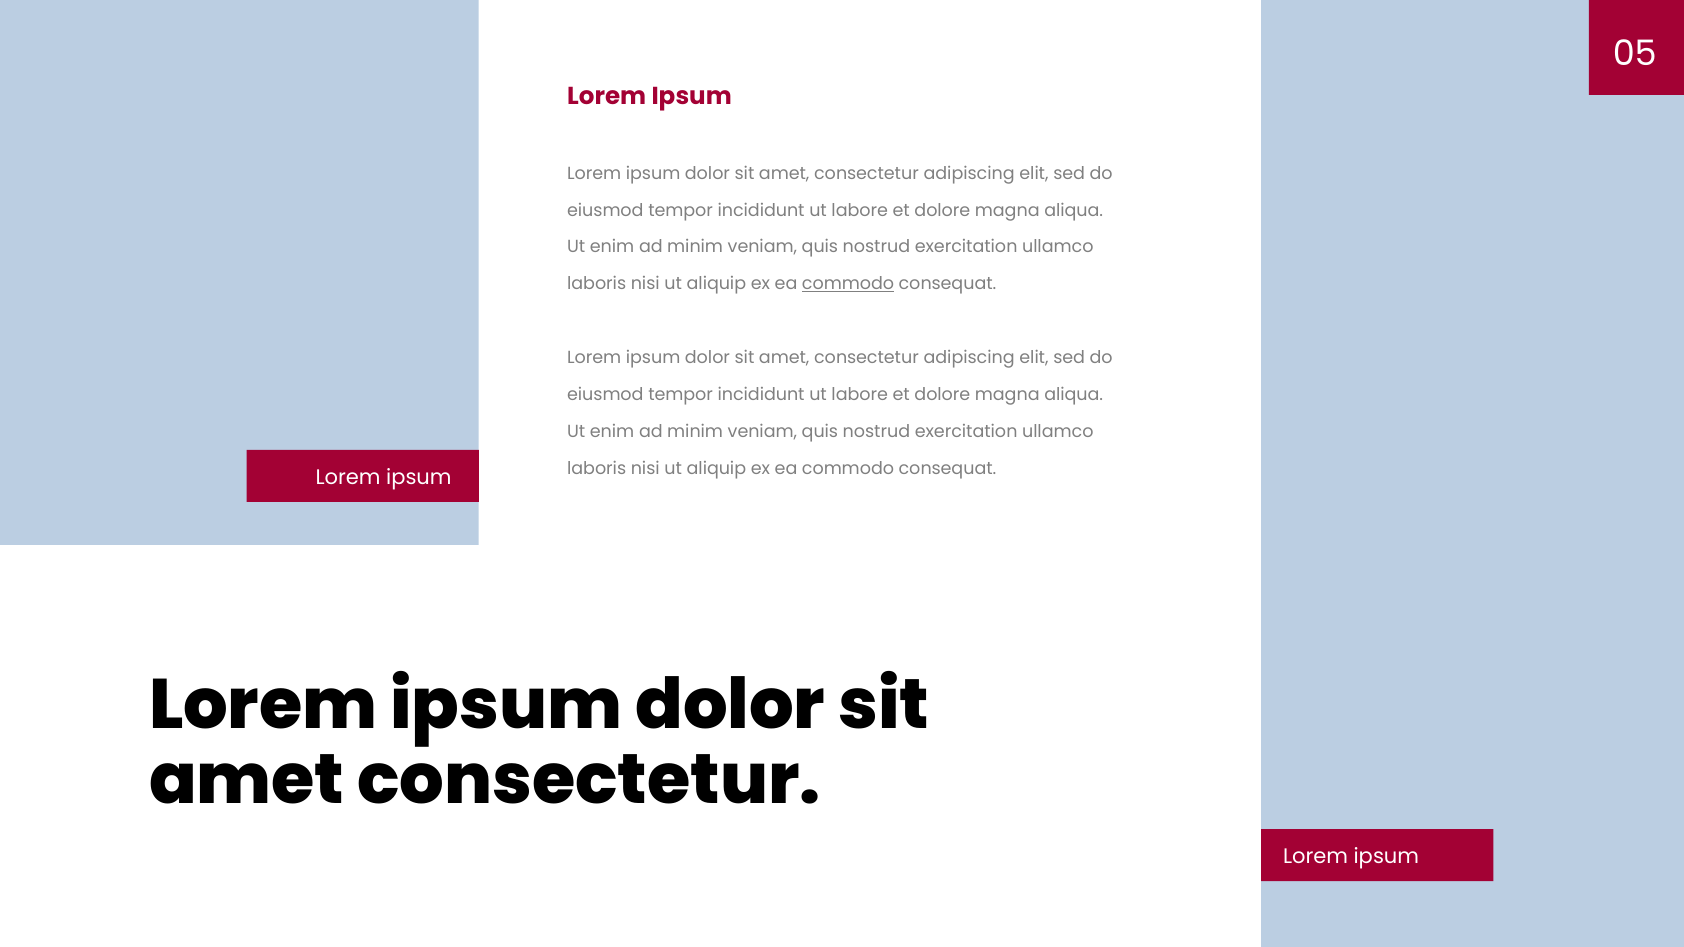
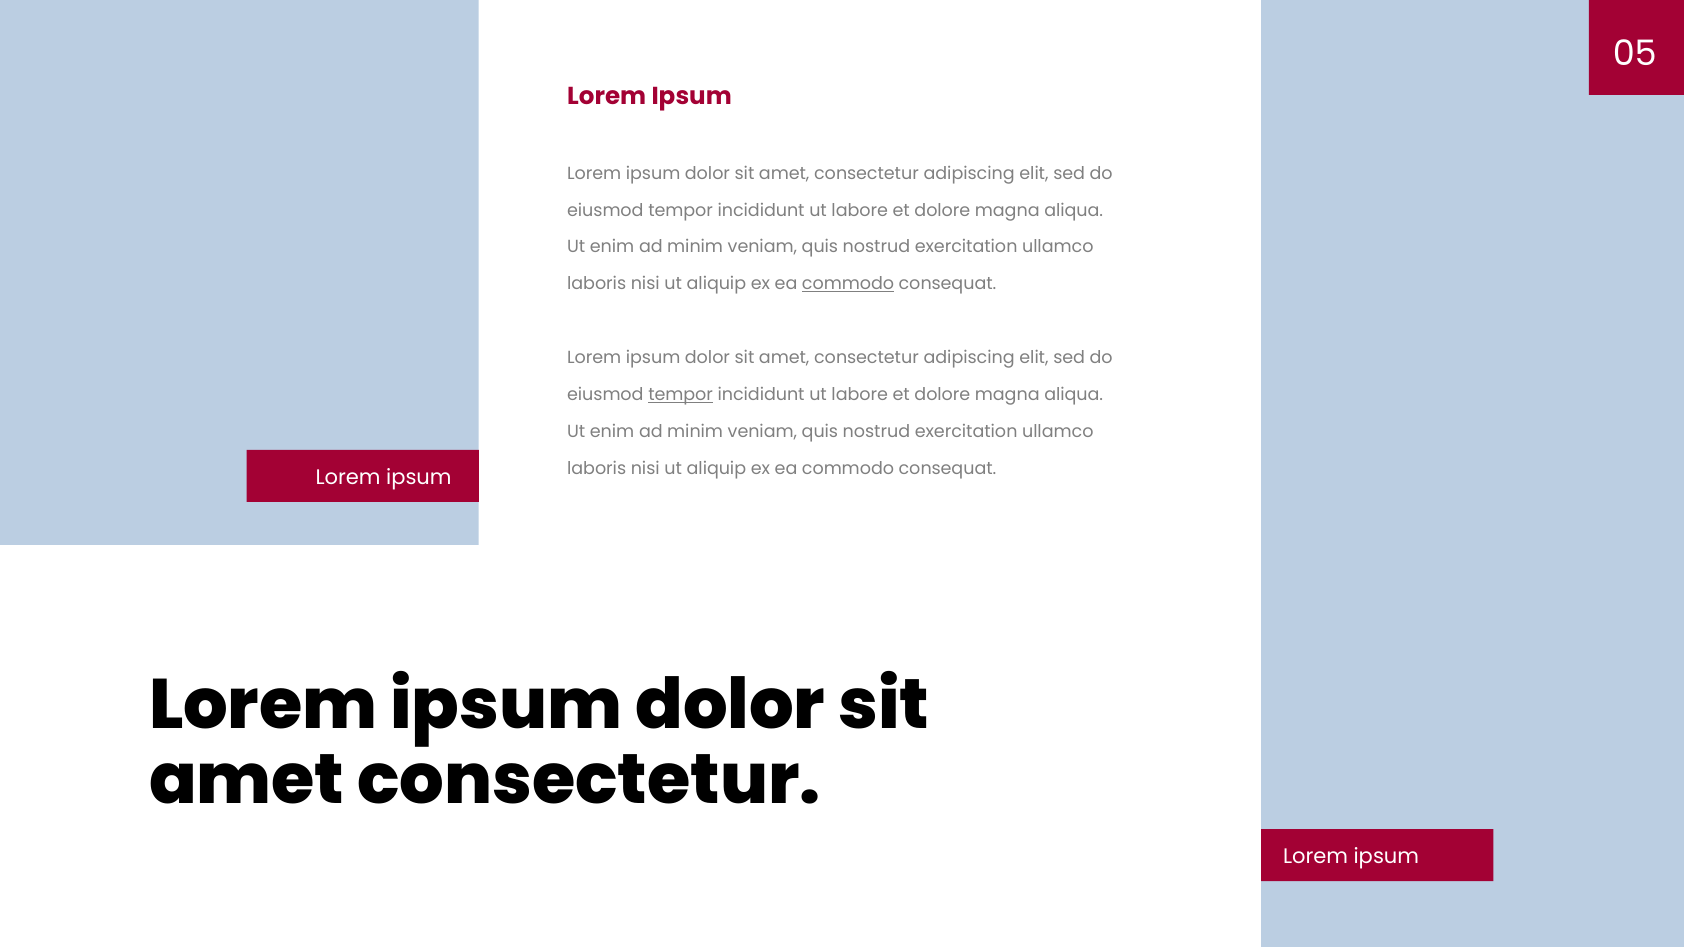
tempor at (681, 395) underline: none -> present
